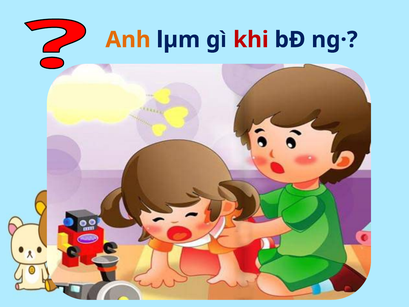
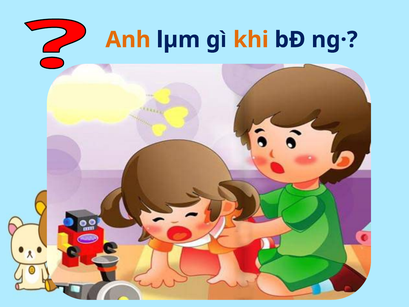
khi colour: red -> orange
